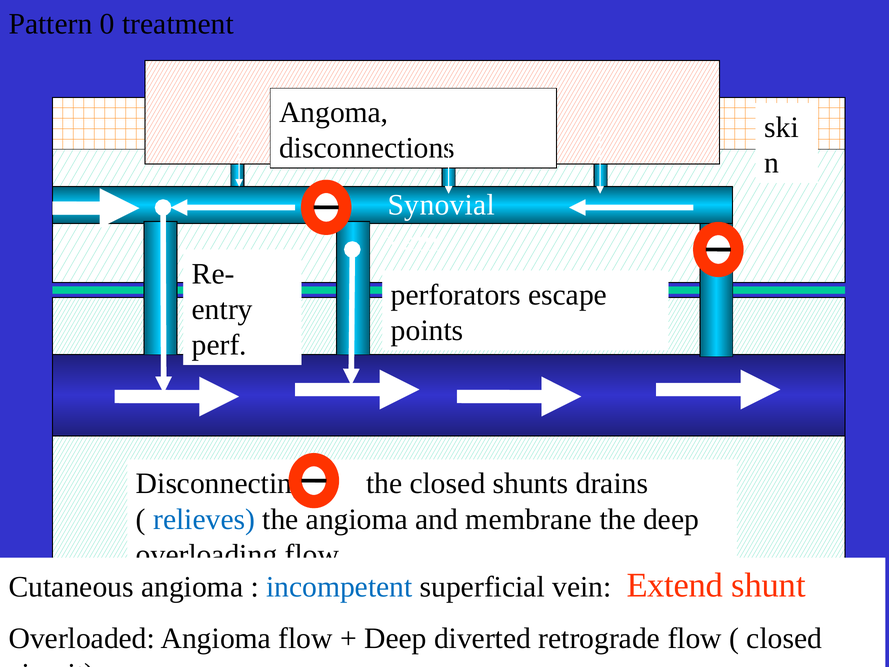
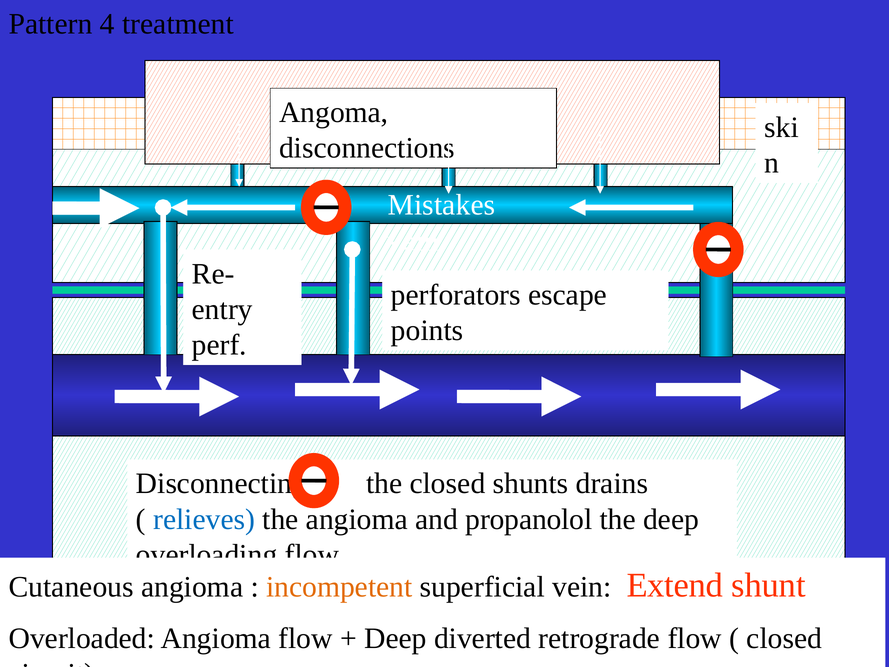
0: 0 -> 4
Synovial: Synovial -> Mistakes
membrane: membrane -> propanolol
incompetent colour: blue -> orange
